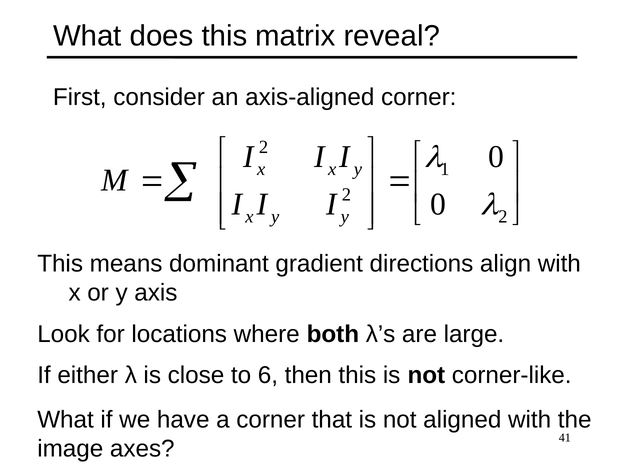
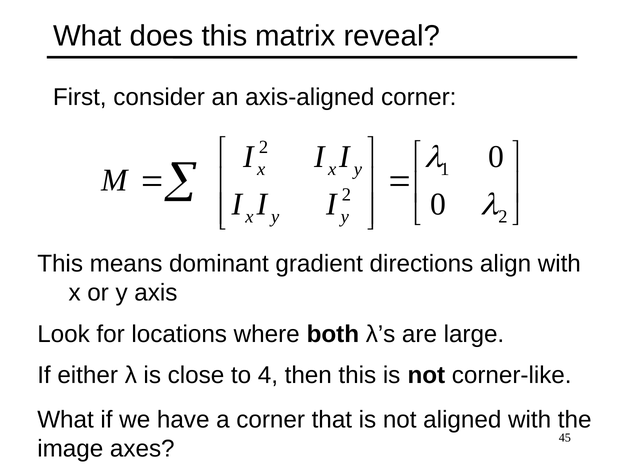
6: 6 -> 4
41: 41 -> 45
